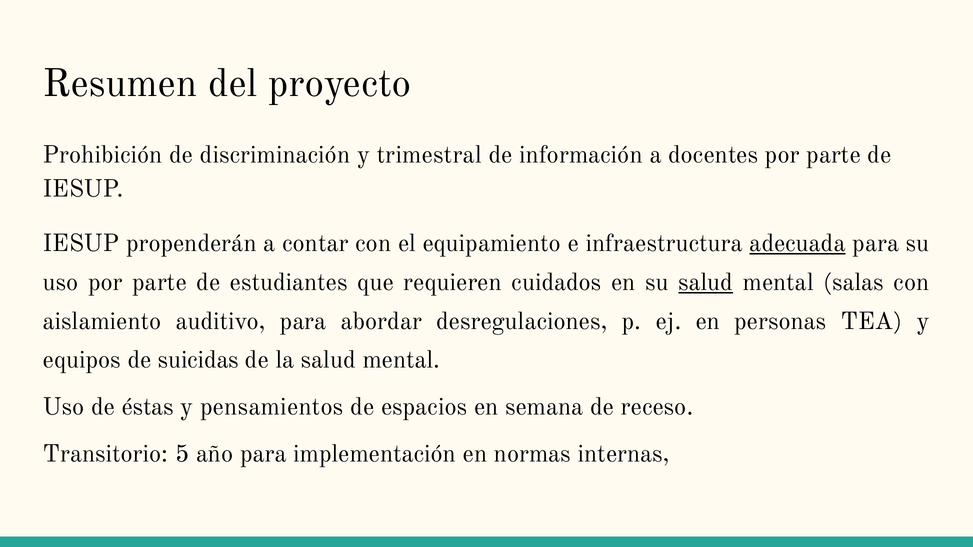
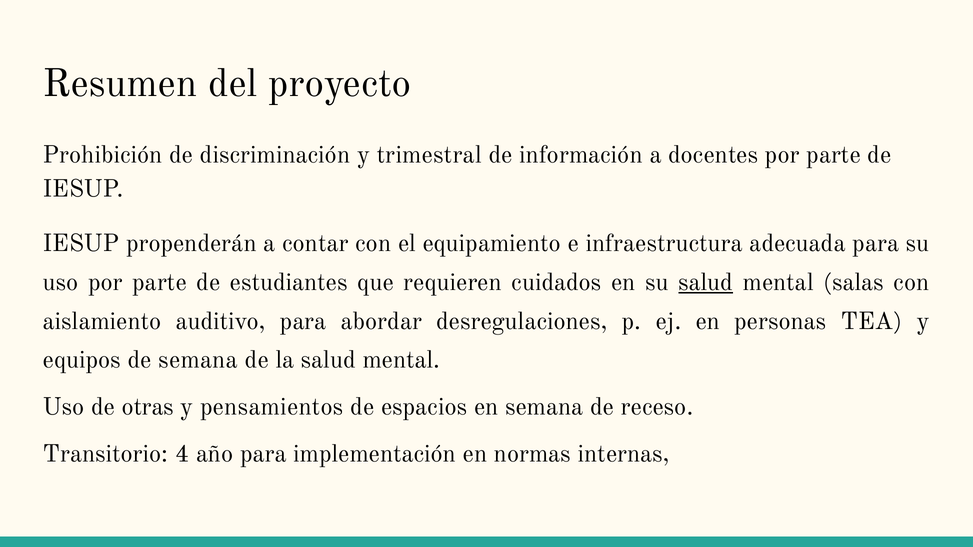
adecuada underline: present -> none
de suicidas: suicidas -> semana
éstas: éstas -> otras
5: 5 -> 4
